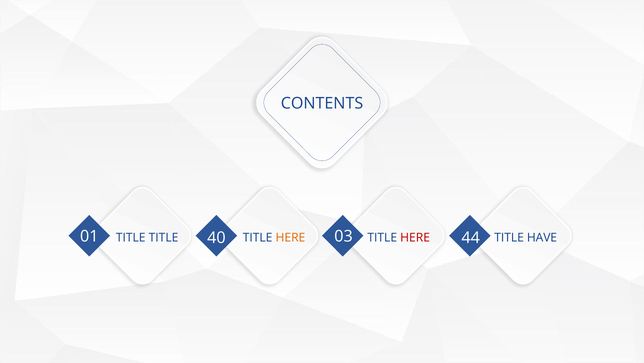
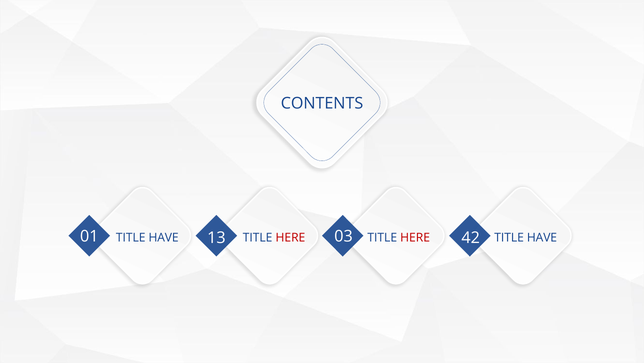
40: 40 -> 13
44: 44 -> 42
TITLE at (164, 237): TITLE -> HAVE
HERE at (290, 237) colour: orange -> red
